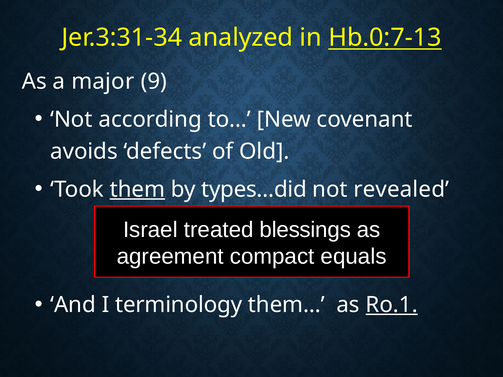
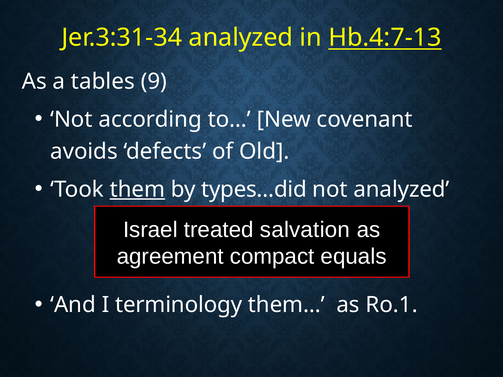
Hb.0:7-13: Hb.0:7-13 -> Hb.4:7-13
major: major -> tables
not revealed: revealed -> analyzed
blessings: blessings -> salvation
Ro.1 underline: present -> none
